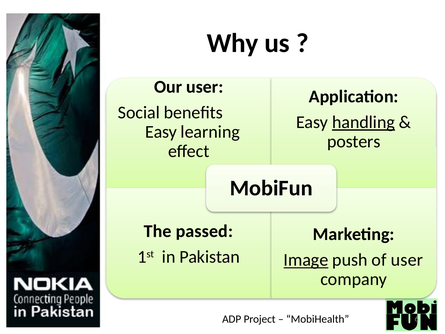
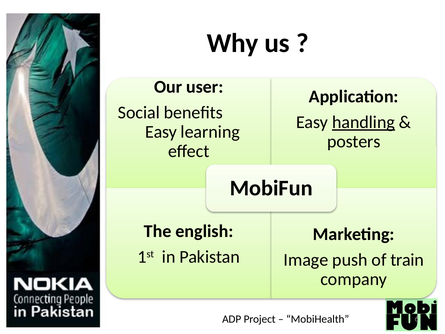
passed: passed -> english
Image underline: present -> none
of user: user -> train
